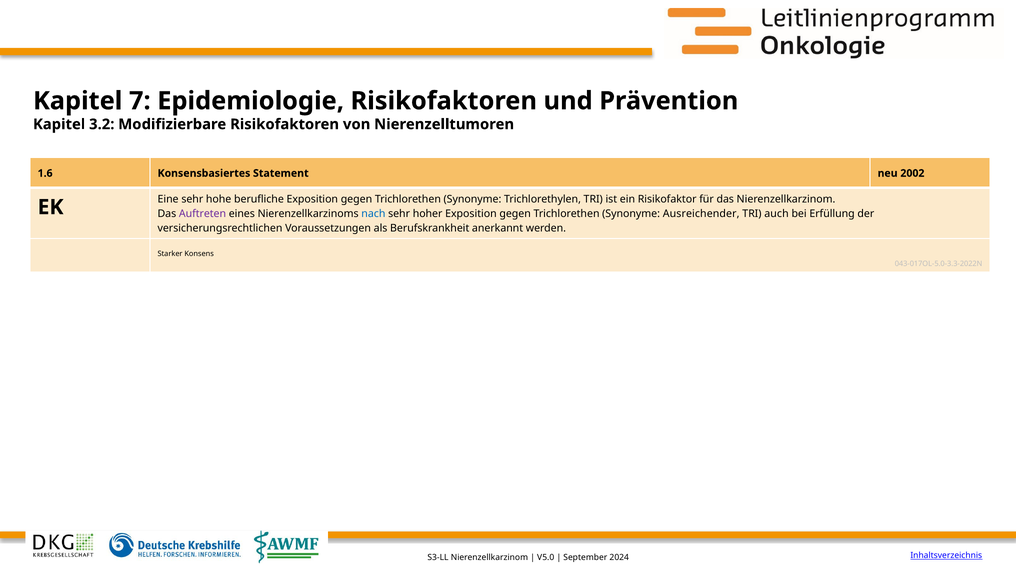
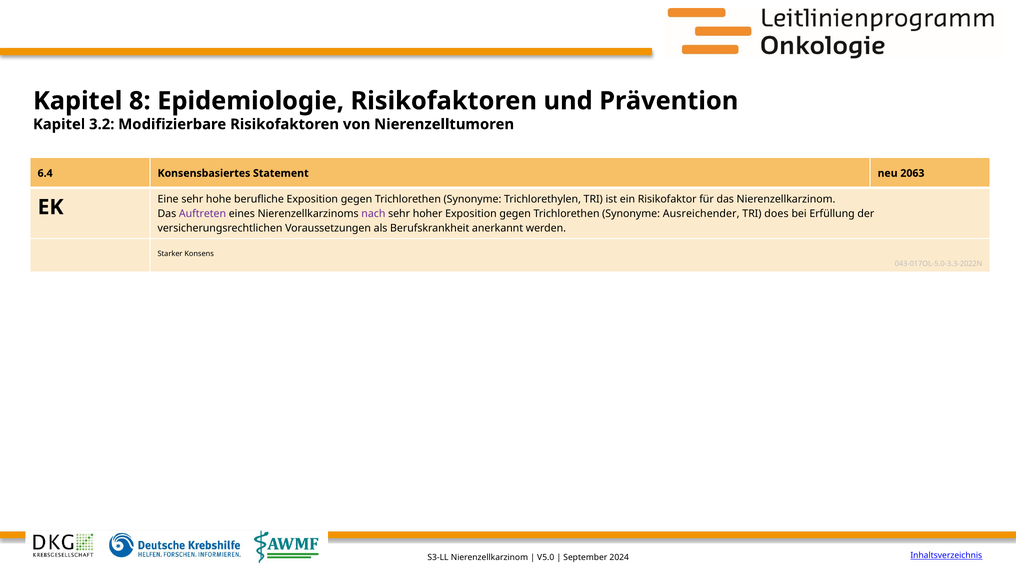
7: 7 -> 8
1.6: 1.6 -> 6.4
2002: 2002 -> 2063
nach colour: blue -> purple
auch: auch -> does
